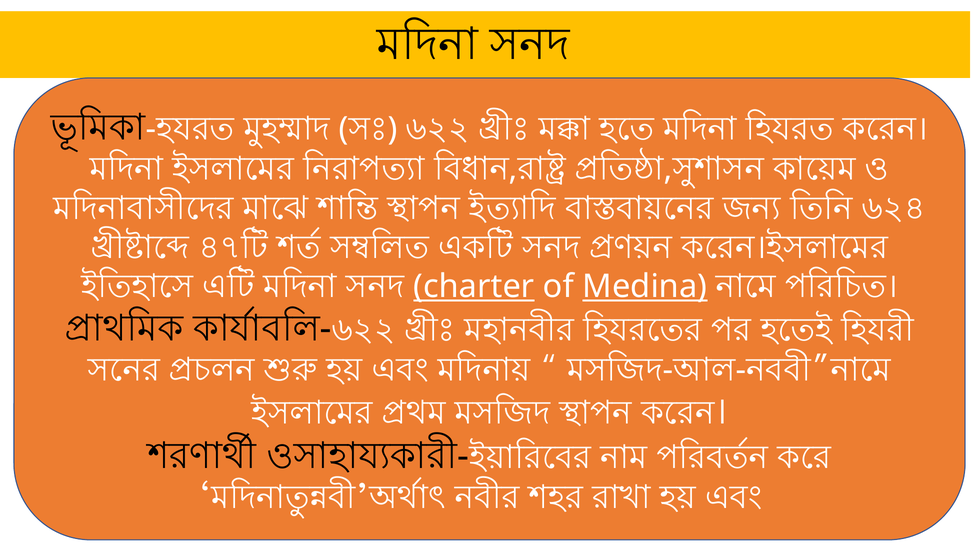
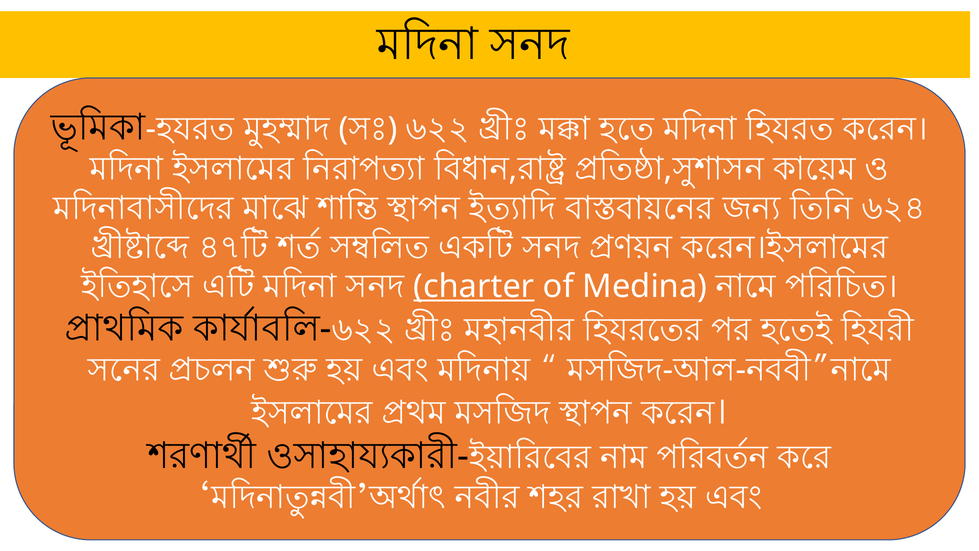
Medina underline: present -> none
